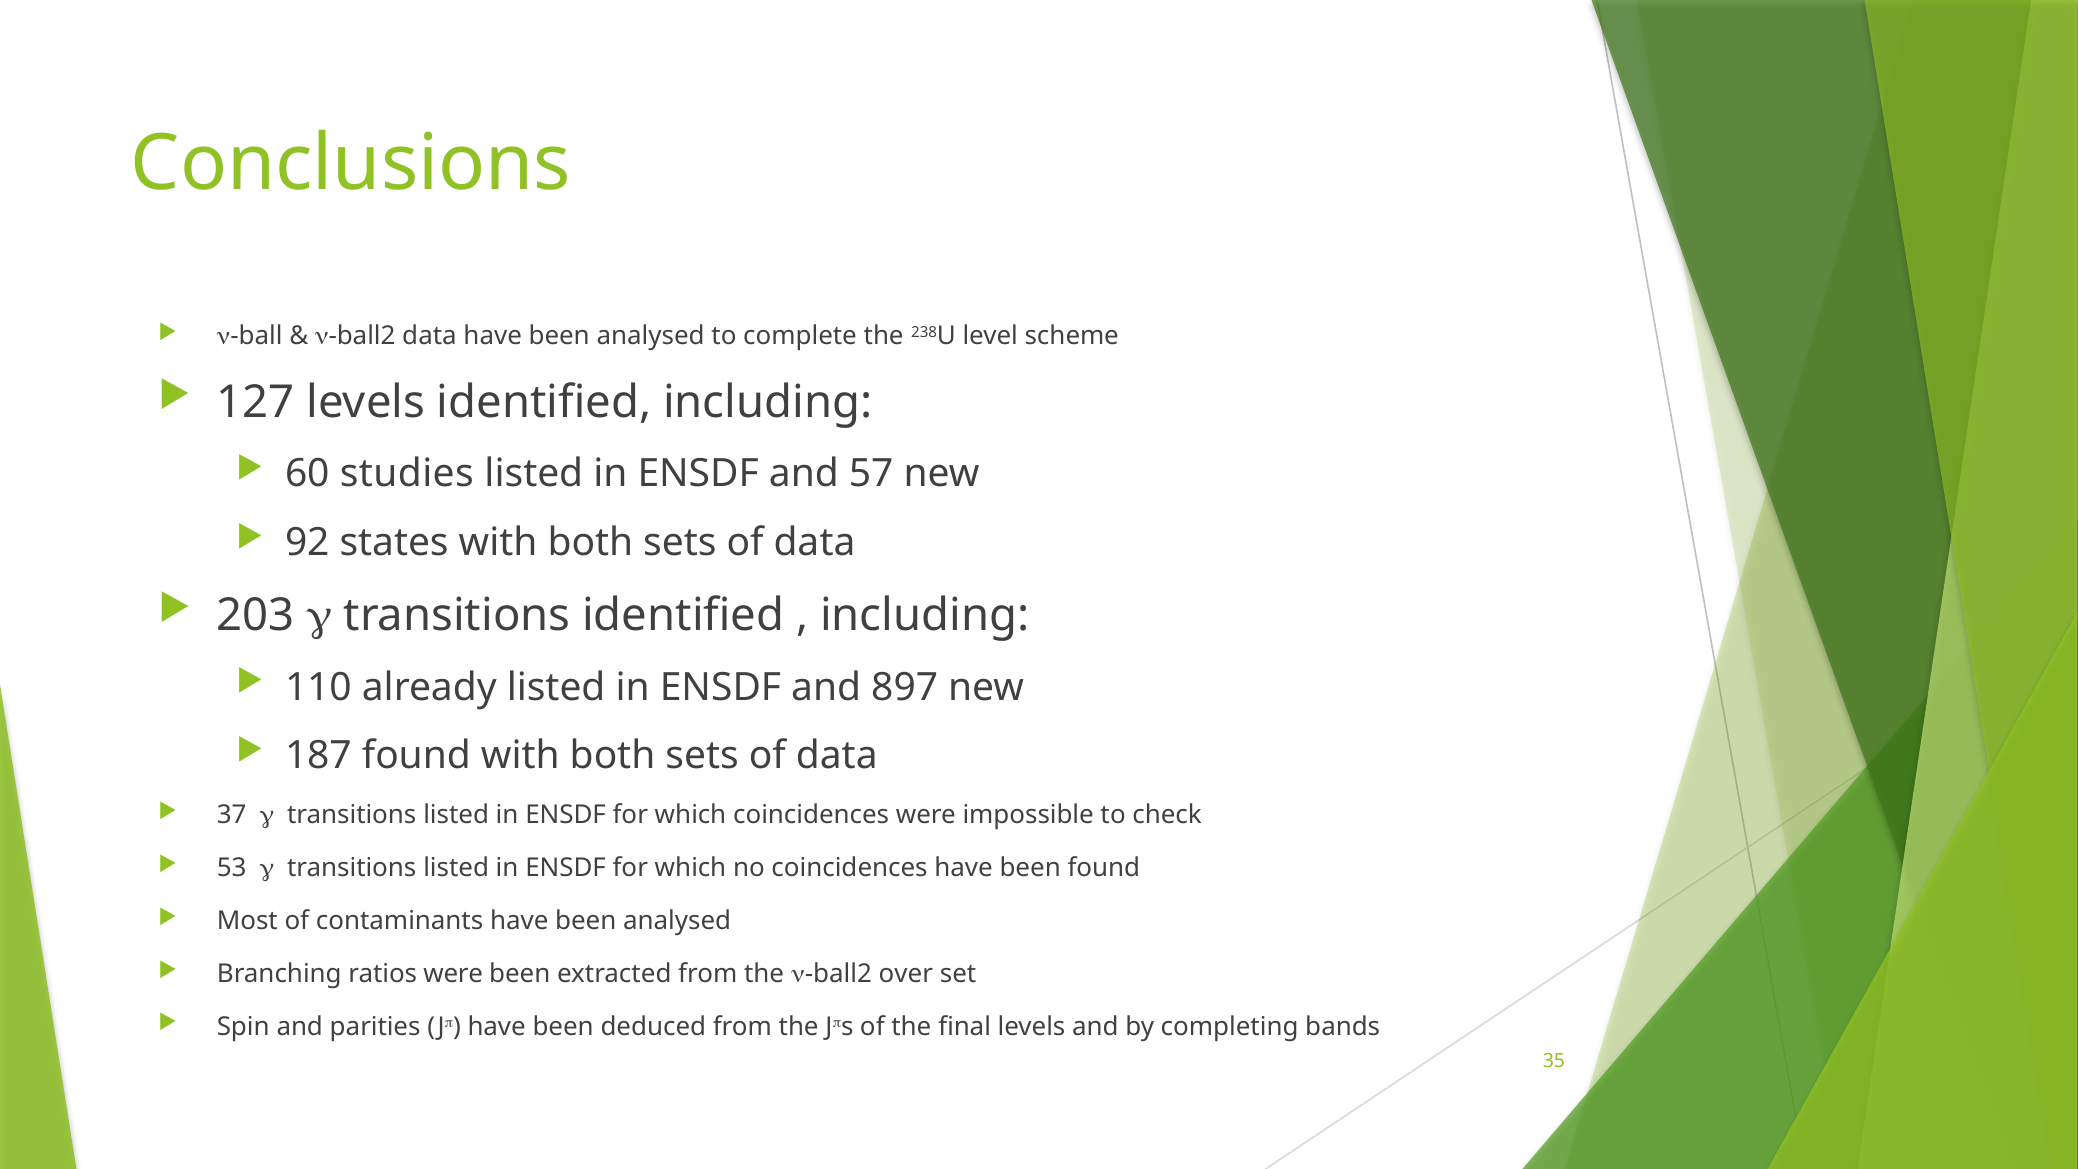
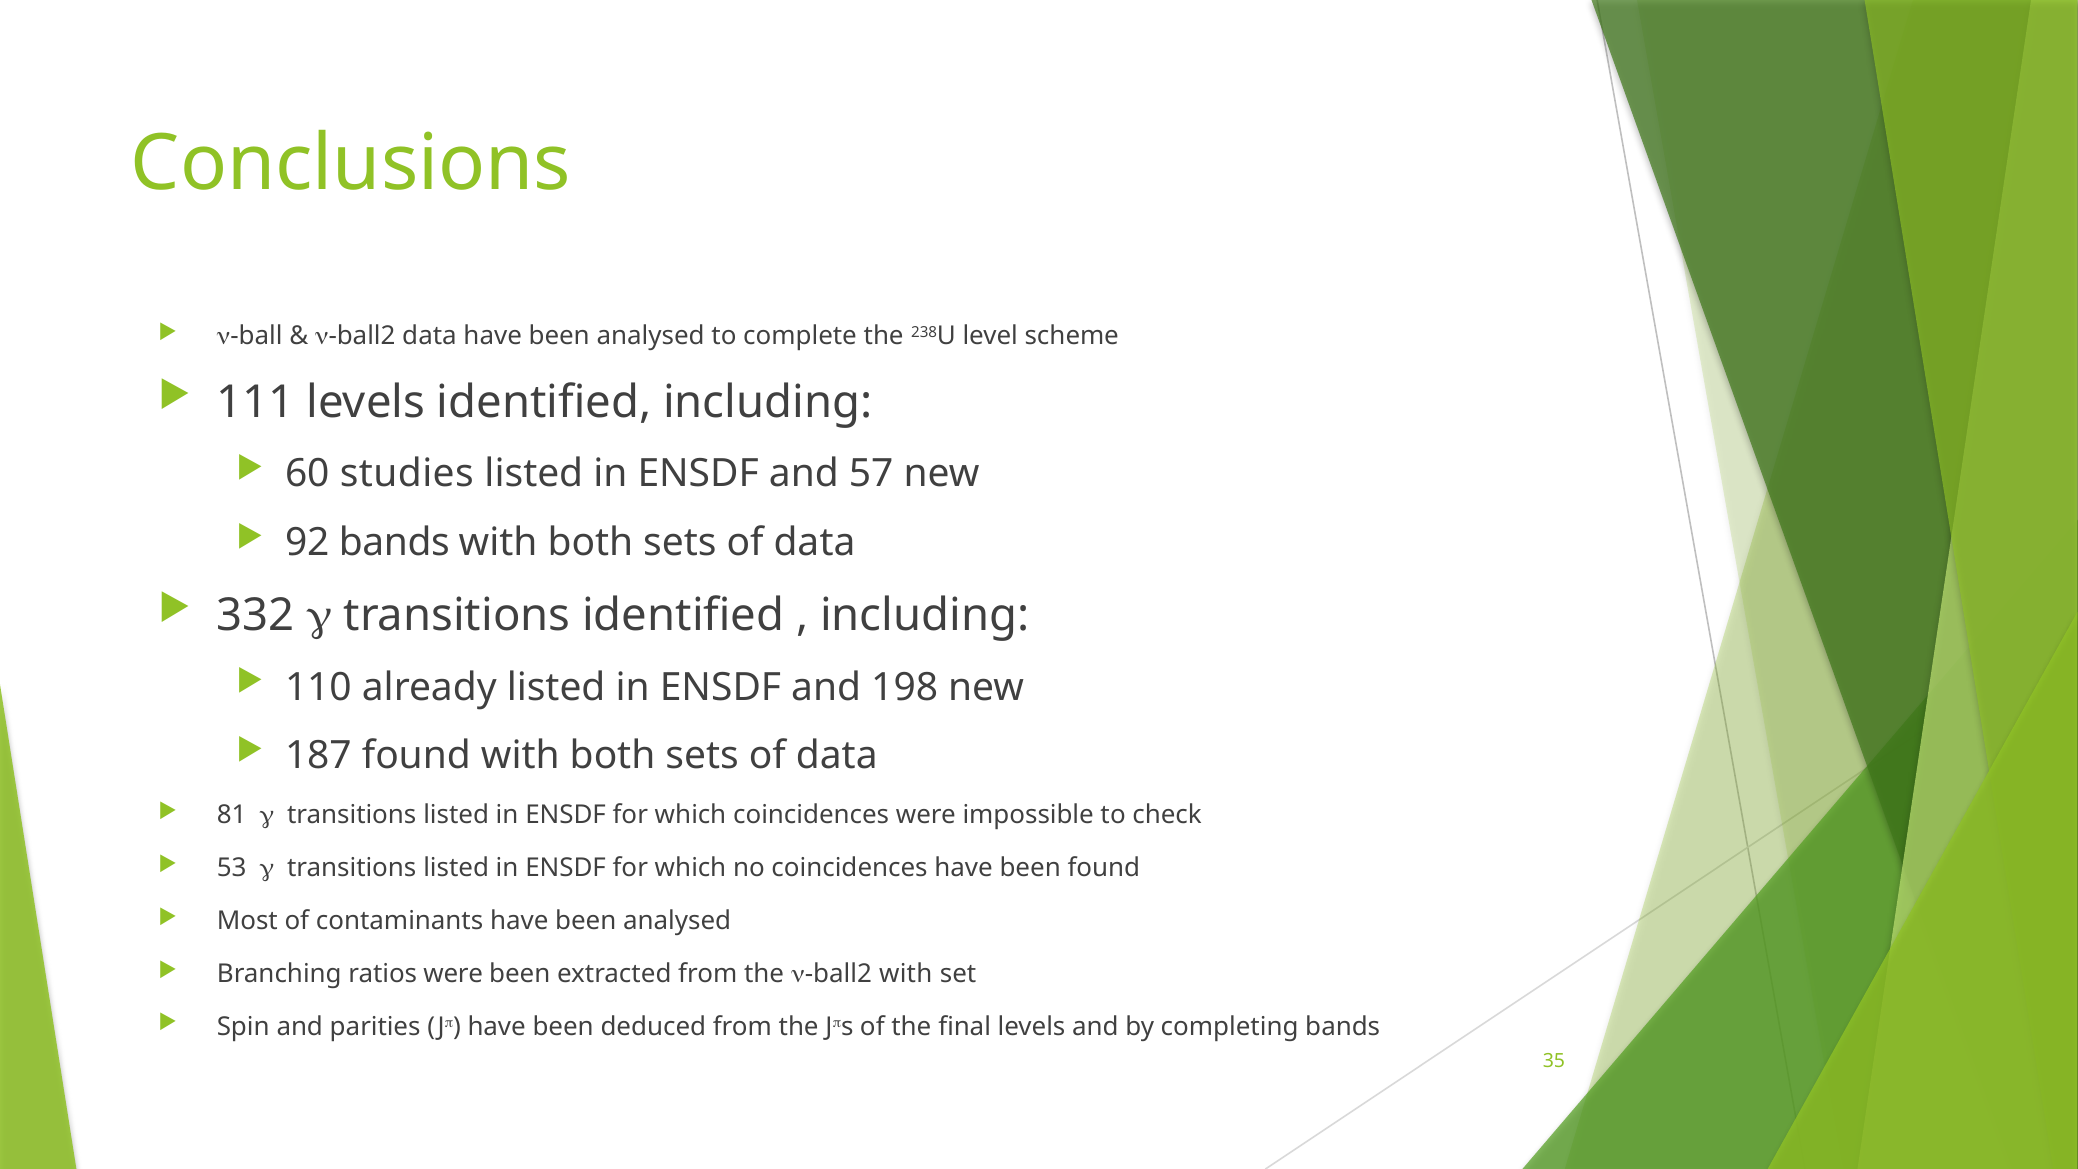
127: 127 -> 111
92 states: states -> bands
203: 203 -> 332
897: 897 -> 198
37: 37 -> 81
n-ball2 over: over -> with
